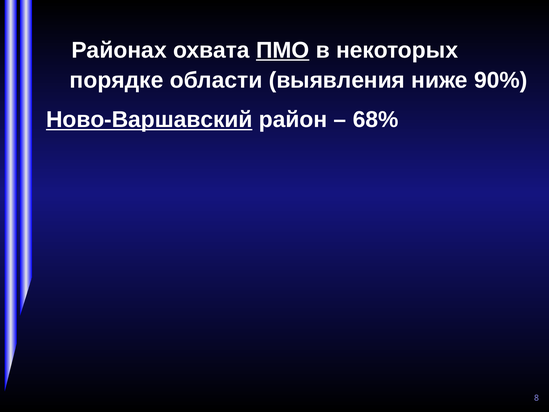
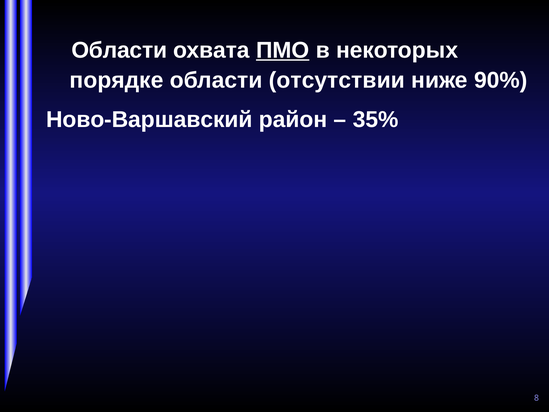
Районах at (119, 50): Районах -> Области
выявления: выявления -> отсутствии
Ново-Варшавский underline: present -> none
68%: 68% -> 35%
